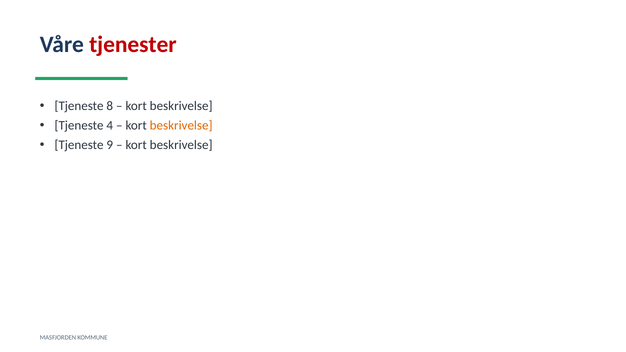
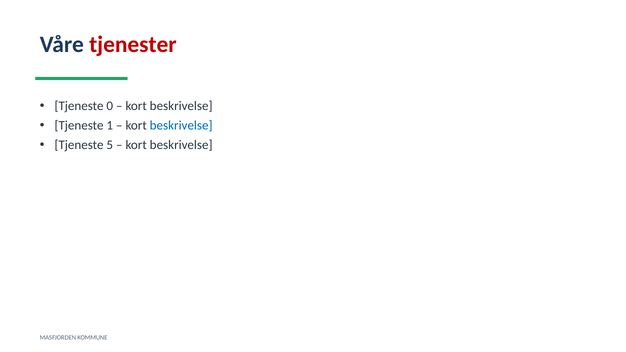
8: 8 -> 0
4: 4 -> 1
beskrivelse at (181, 126) colour: orange -> blue
9: 9 -> 5
